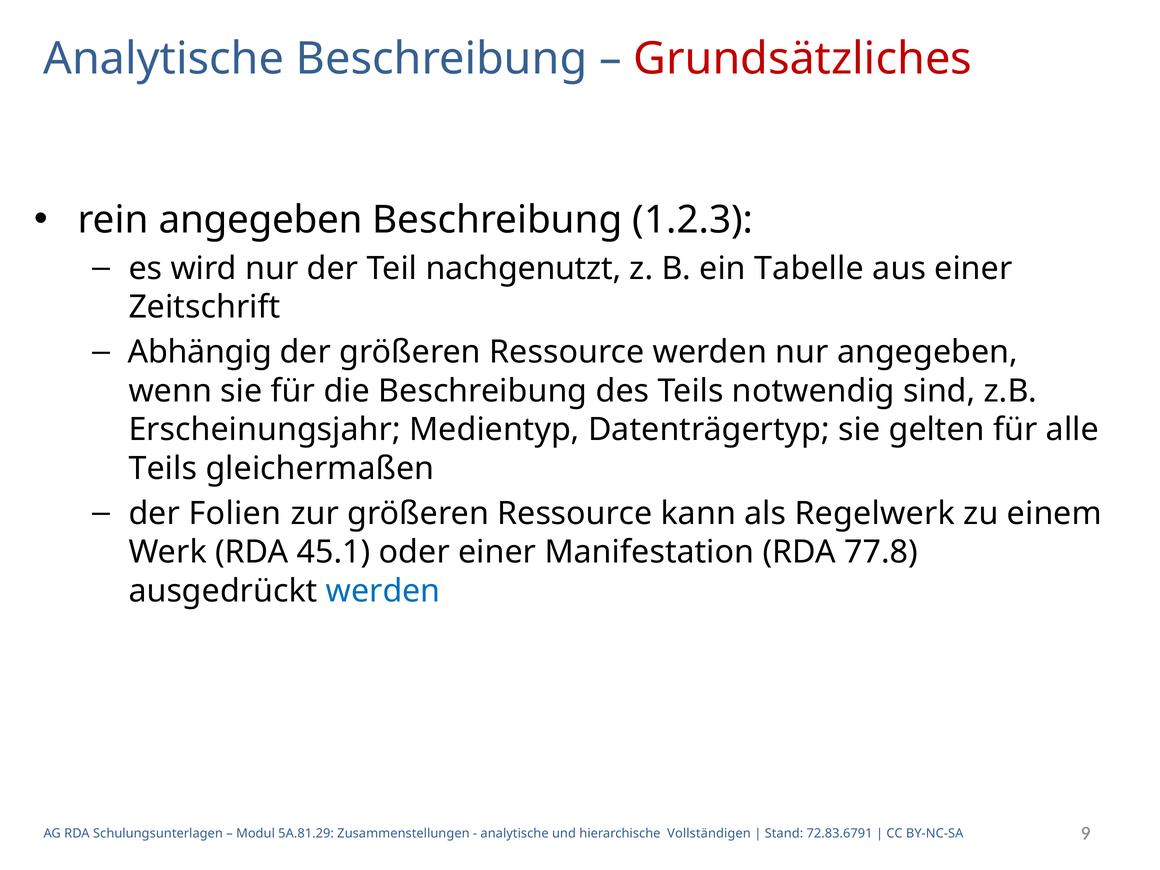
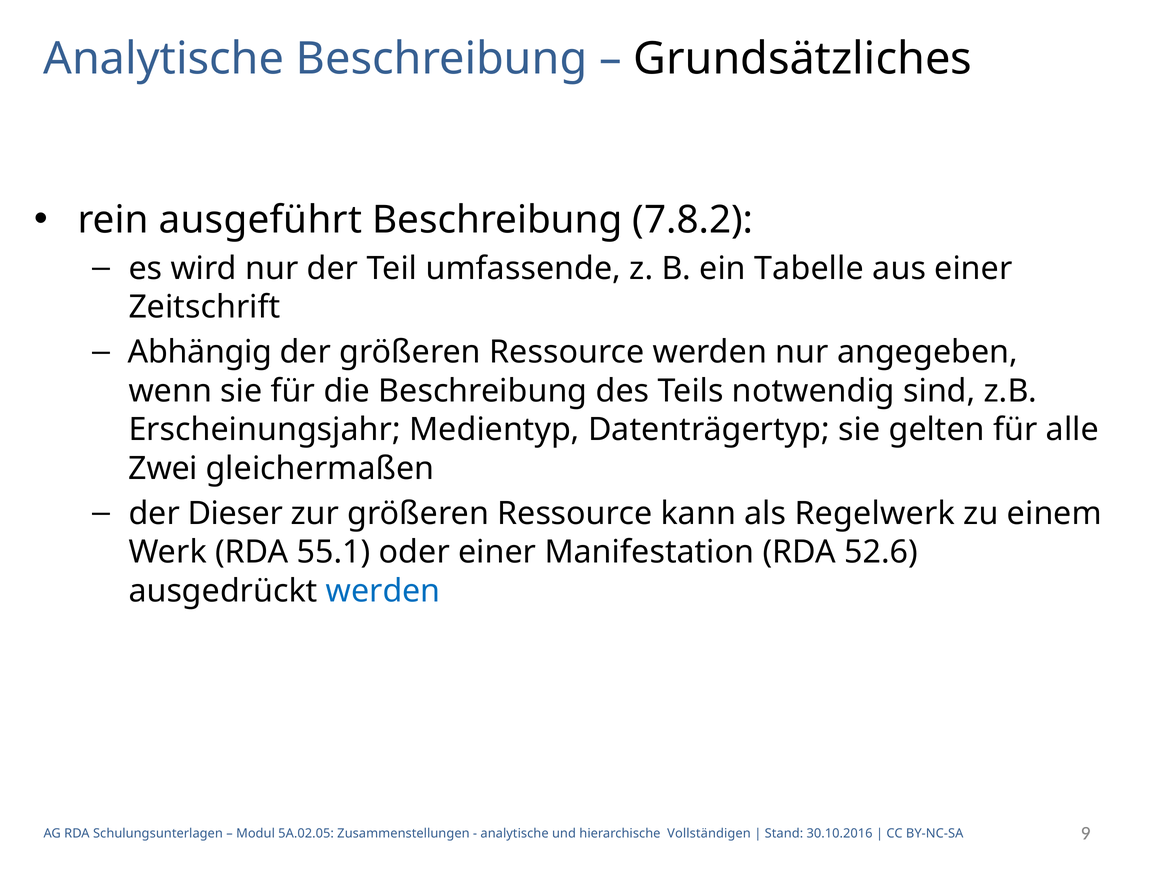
Grundsätzliches colour: red -> black
rein angegeben: angegeben -> ausgeführt
1.2.3: 1.2.3 -> 7.8.2
nachgenutzt: nachgenutzt -> umfassende
Teils at (163, 468): Teils -> Zwei
Folien: Folien -> Dieser
45.1: 45.1 -> 55.1
77.8: 77.8 -> 52.6
5A.81.29: 5A.81.29 -> 5A.02.05
72.83.6791: 72.83.6791 -> 30.10.2016
